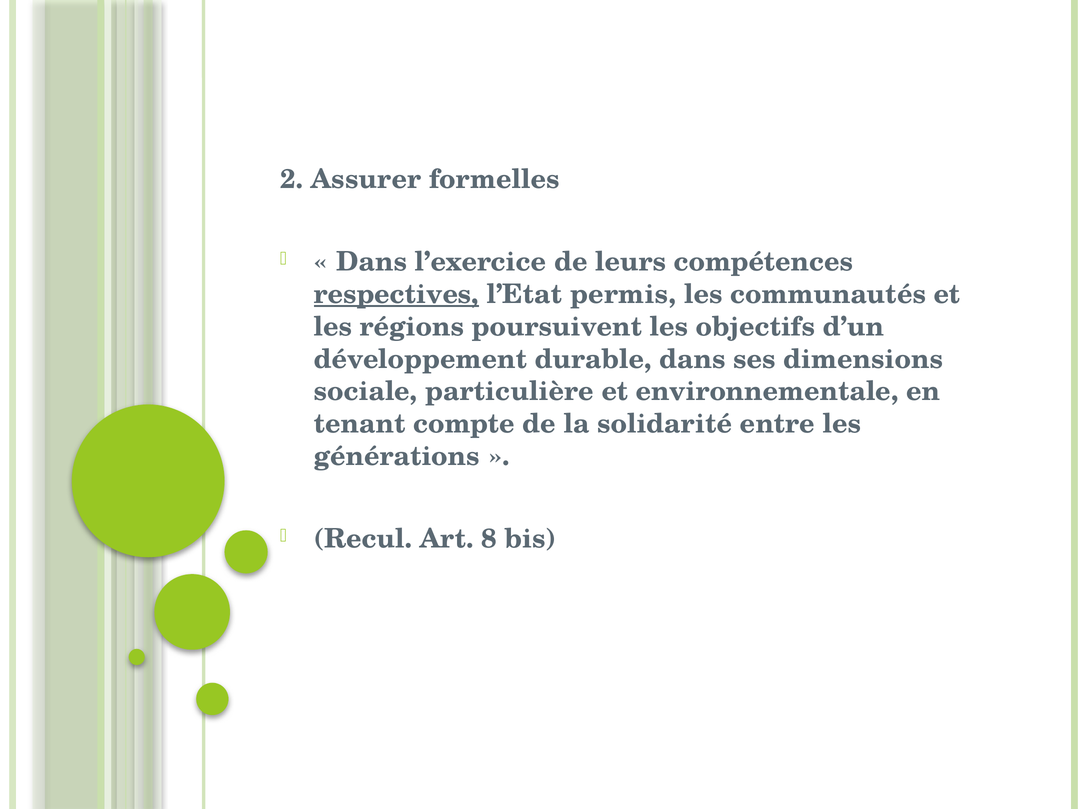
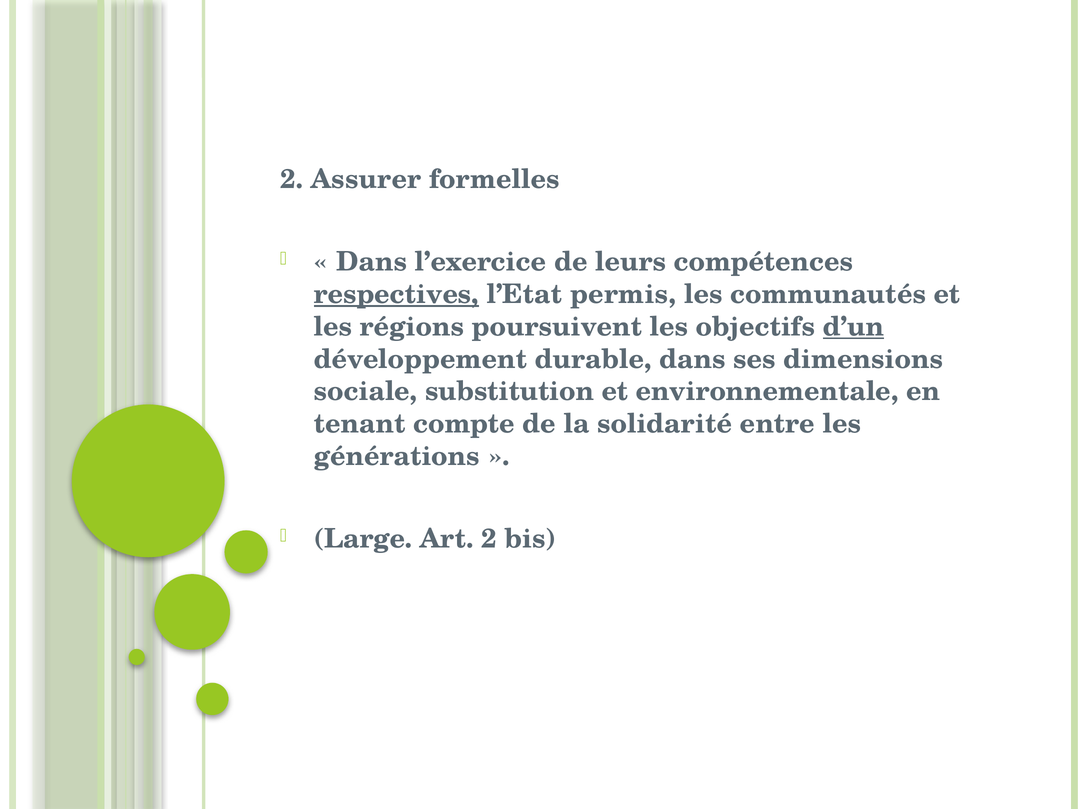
d’un underline: none -> present
particulière: particulière -> substitution
Recul: Recul -> Large
Art 8: 8 -> 2
